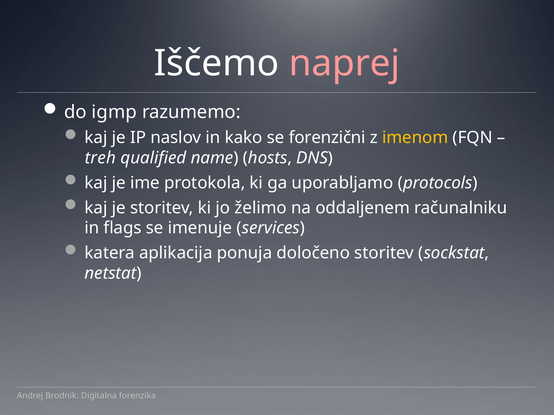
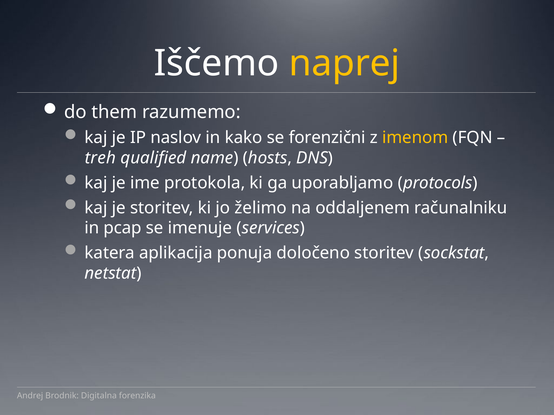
naprej colour: pink -> yellow
igmp: igmp -> them
flags: flags -> pcap
